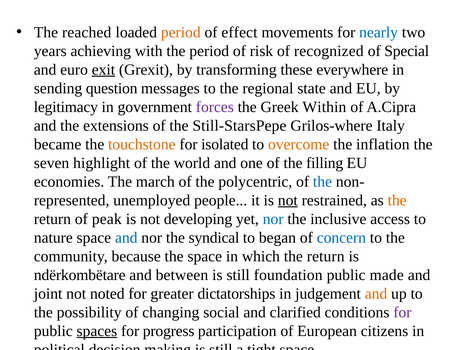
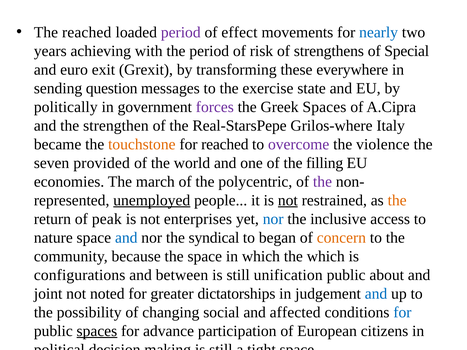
period at (181, 32) colour: orange -> purple
recognized: recognized -> strengthens
exit underline: present -> none
regional: regional -> exercise
legitimacy: legitimacy -> politically
Greek Within: Within -> Spaces
extensions: extensions -> strengthen
Still-StarsPepe: Still-StarsPepe -> Real-StarsPepe
for isolated: isolated -> reached
overcome colour: orange -> purple
inflation: inflation -> violence
highlight: highlight -> provided
the at (322, 182) colour: blue -> purple
unemployed underline: none -> present
developing: developing -> enterprises
concern colour: blue -> orange
which the return: return -> which
ndërkombëtare: ndërkombëtare -> configurations
foundation: foundation -> unification
made: made -> about
and at (376, 294) colour: orange -> blue
clarified: clarified -> affected
for at (402, 312) colour: purple -> blue
progress: progress -> advance
